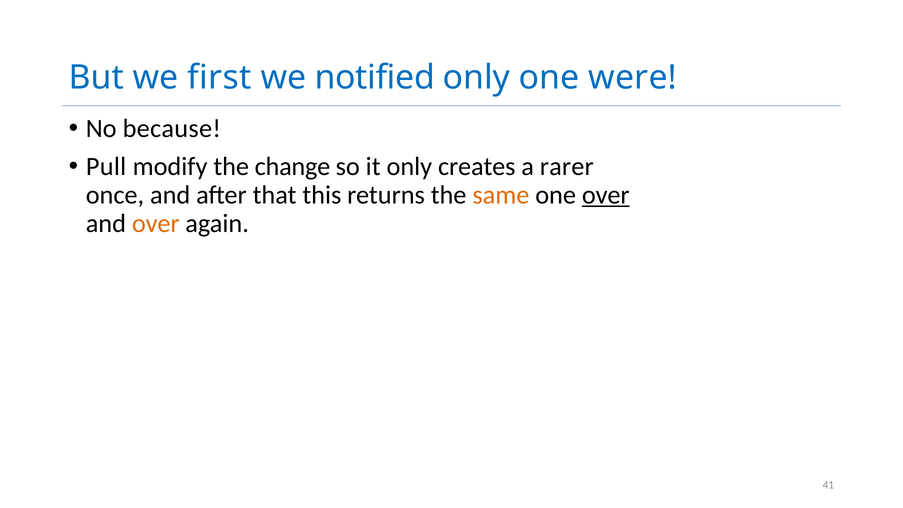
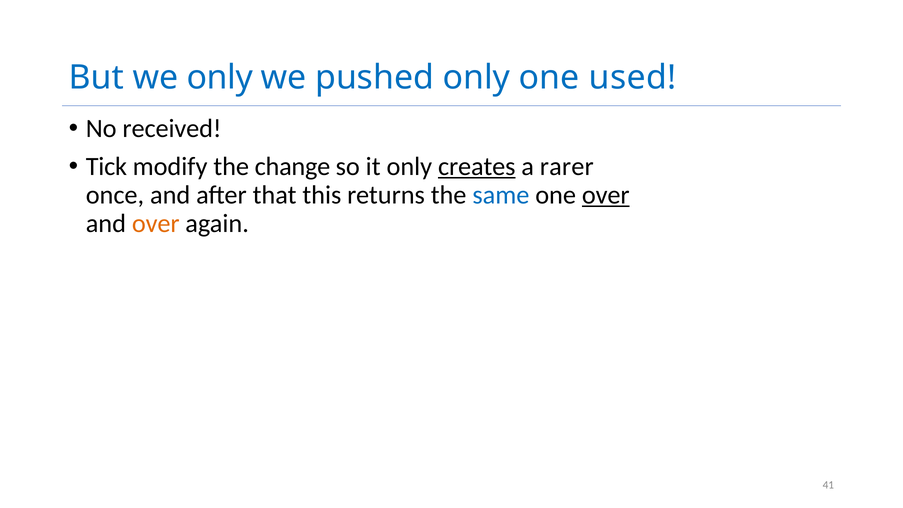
we first: first -> only
notified: notified -> pushed
were: were -> used
because: because -> received
Pull: Pull -> Tick
creates underline: none -> present
same colour: orange -> blue
